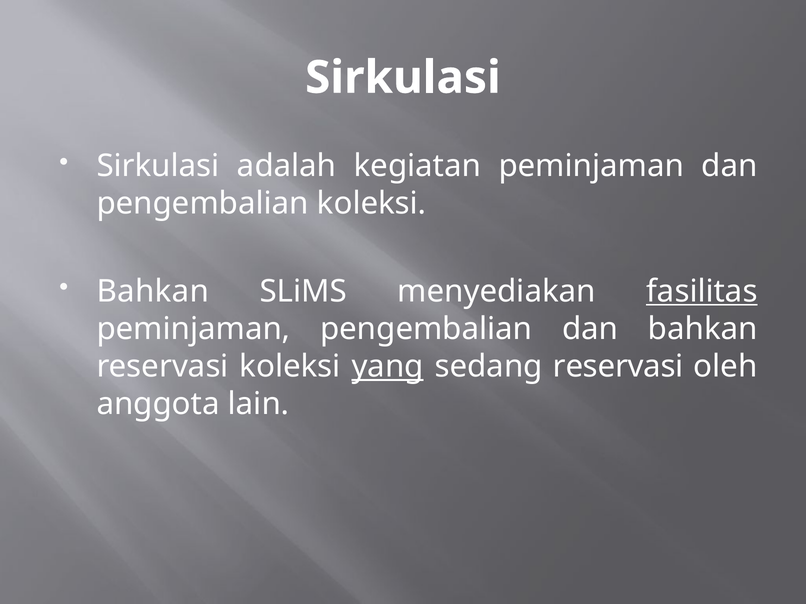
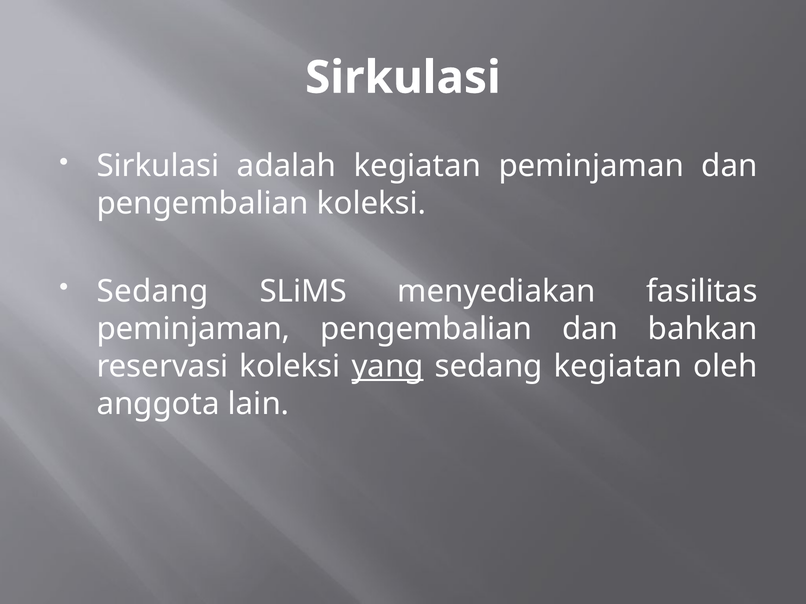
Bahkan at (153, 291): Bahkan -> Sedang
fasilitas underline: present -> none
sedang reservasi: reservasi -> kegiatan
